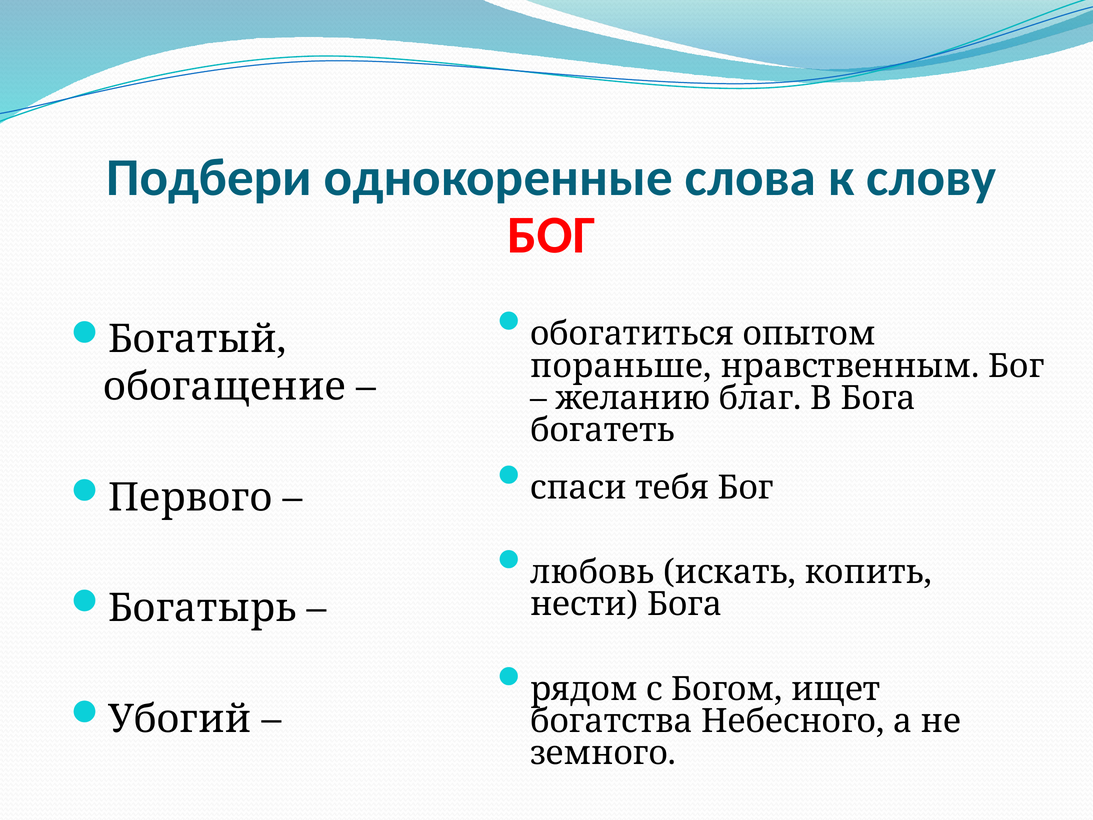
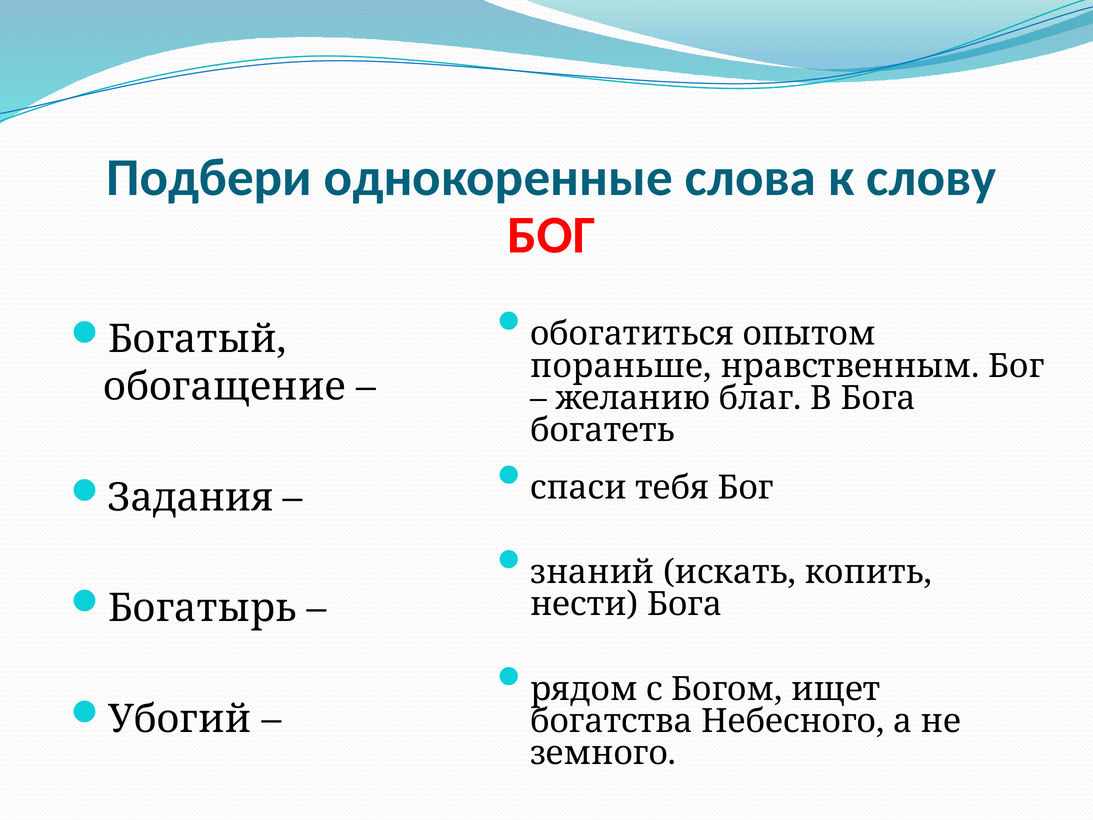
Первого: Первого -> Задания
любовь: любовь -> знаний
